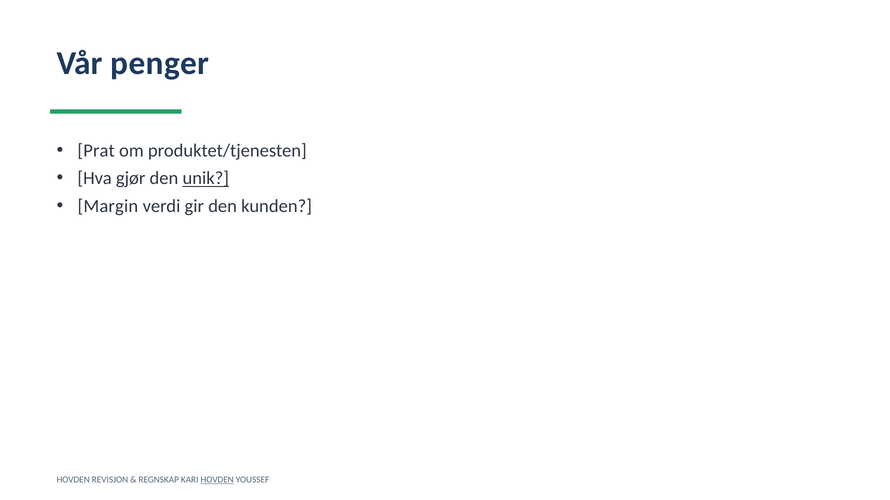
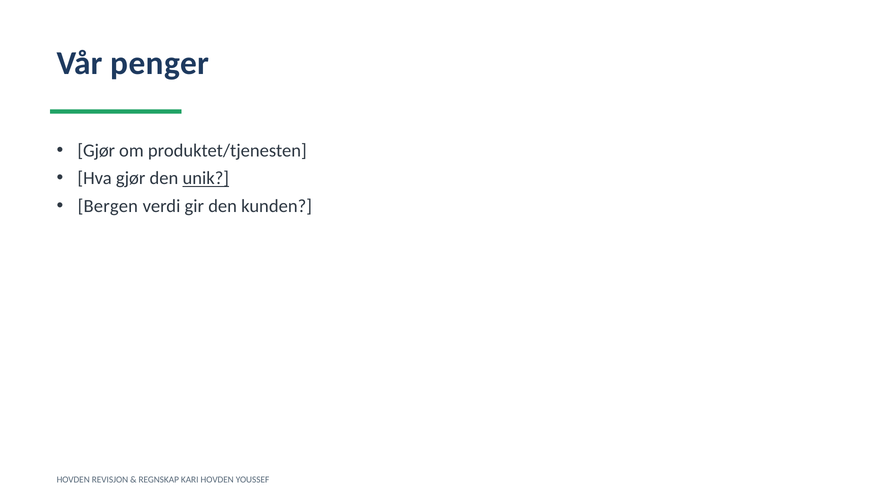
Prat at (96, 151): Prat -> Gjør
Margin: Margin -> Bergen
HOVDEN at (217, 480) underline: present -> none
